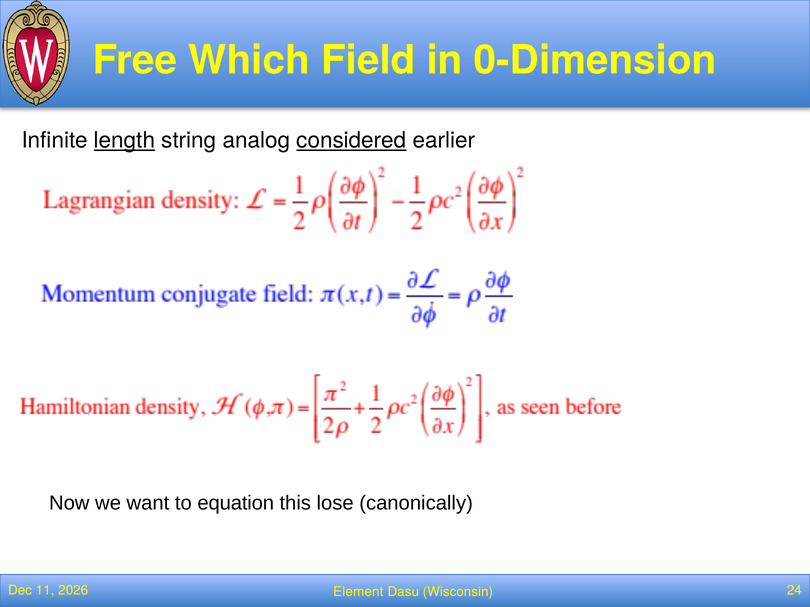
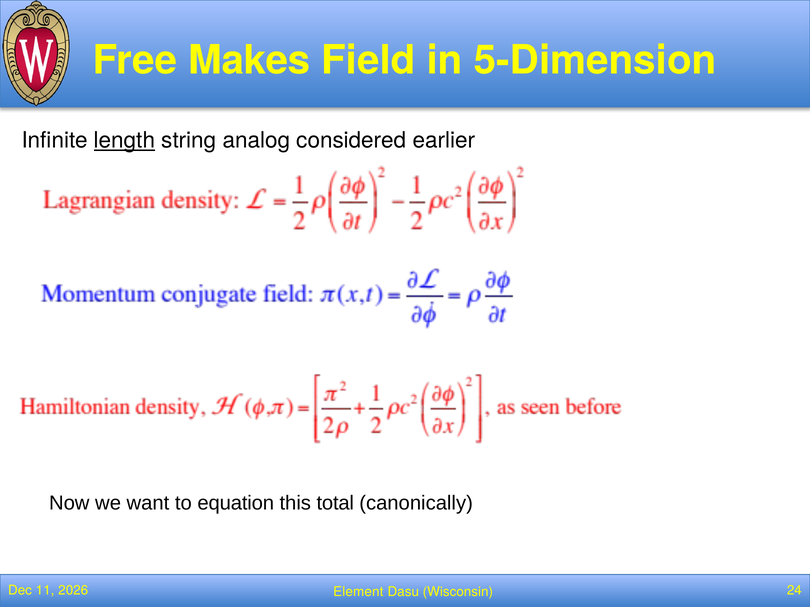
Which: Which -> Makes
0-Dimension: 0-Dimension -> 5-Dimension
considered underline: present -> none
lose: lose -> total
